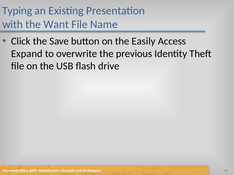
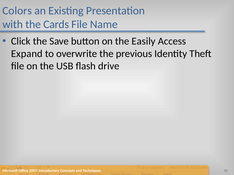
Typing: Typing -> Colors
Want: Want -> Cards
